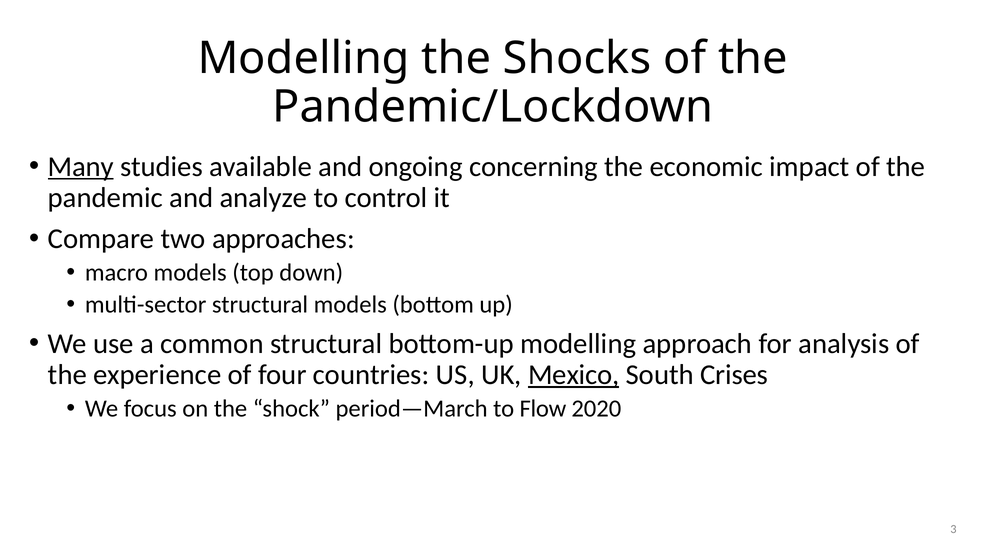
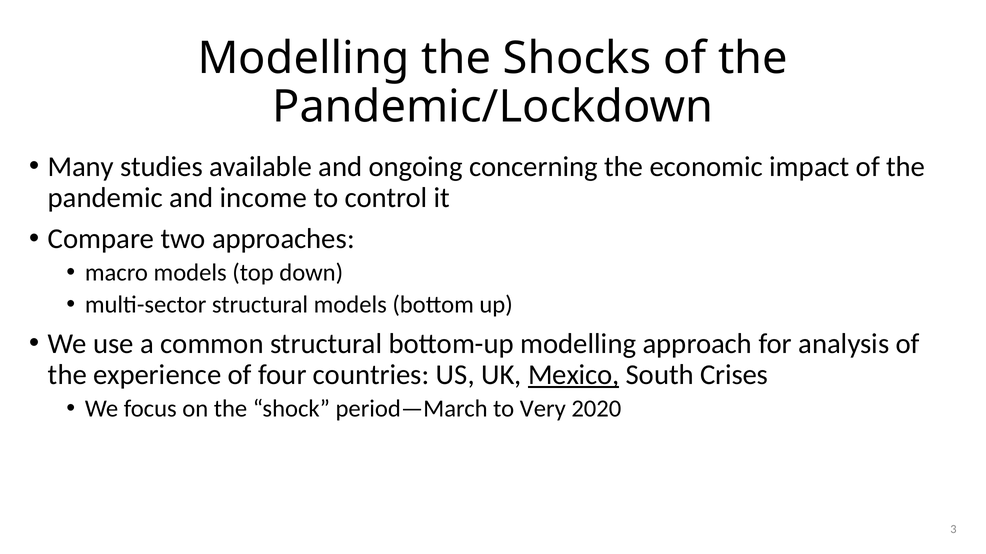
Many underline: present -> none
analyze: analyze -> income
Flow: Flow -> Very
